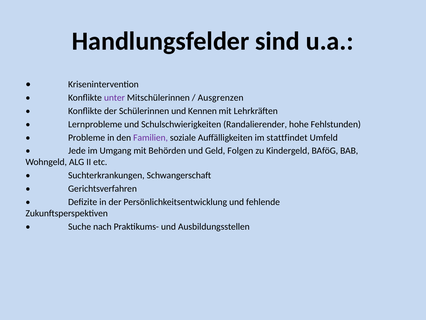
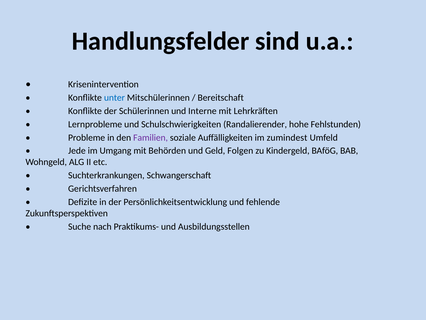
unter colour: purple -> blue
Ausgrenzen: Ausgrenzen -> Bereitschaft
Kennen: Kennen -> Interne
stattfindet: stattfindet -> zumindest
